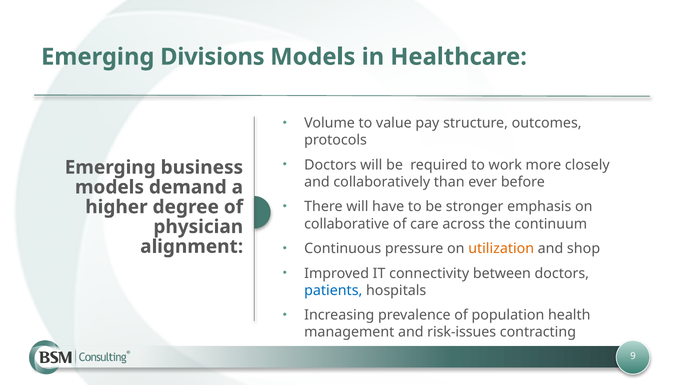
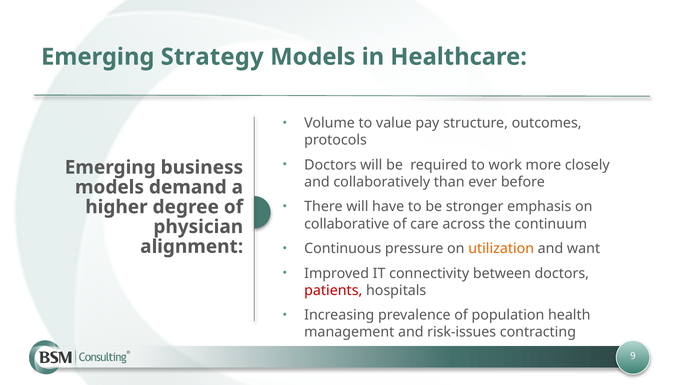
Divisions: Divisions -> Strategy
shop: shop -> want
patients colour: blue -> red
